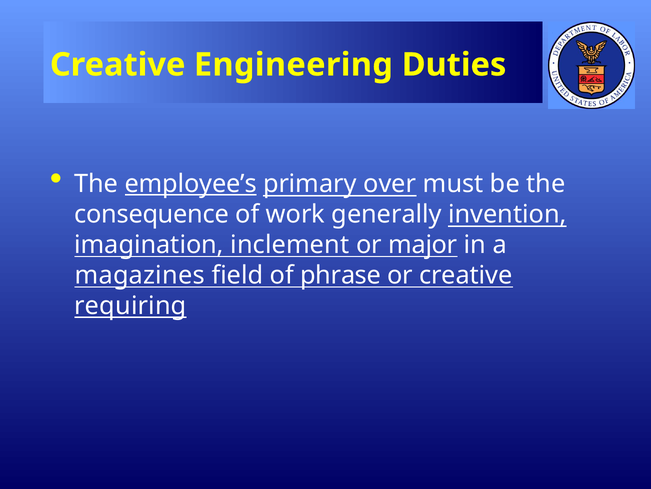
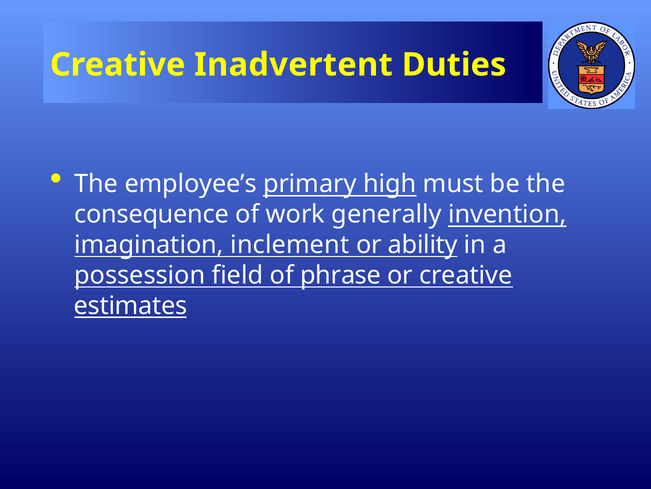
Engineering: Engineering -> Inadvertent
employee’s underline: present -> none
over: over -> high
major: major -> ability
magazines: magazines -> possession
requiring: requiring -> estimates
